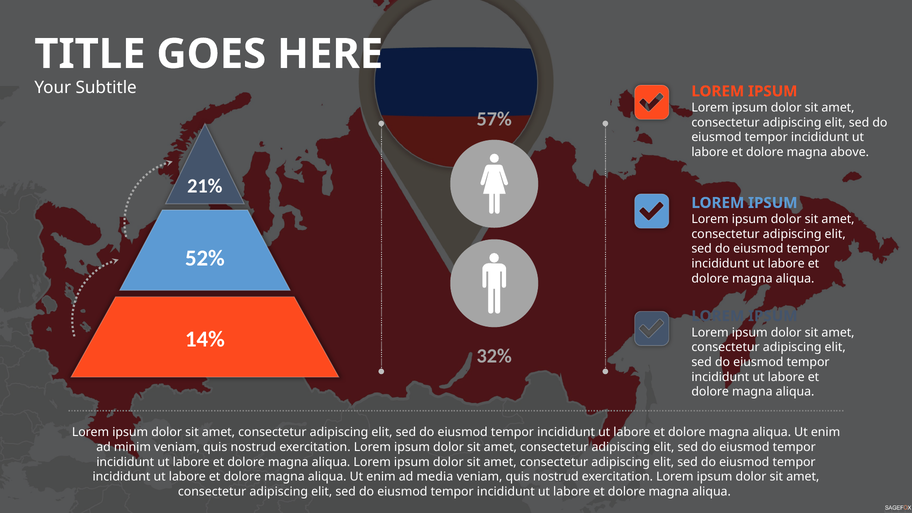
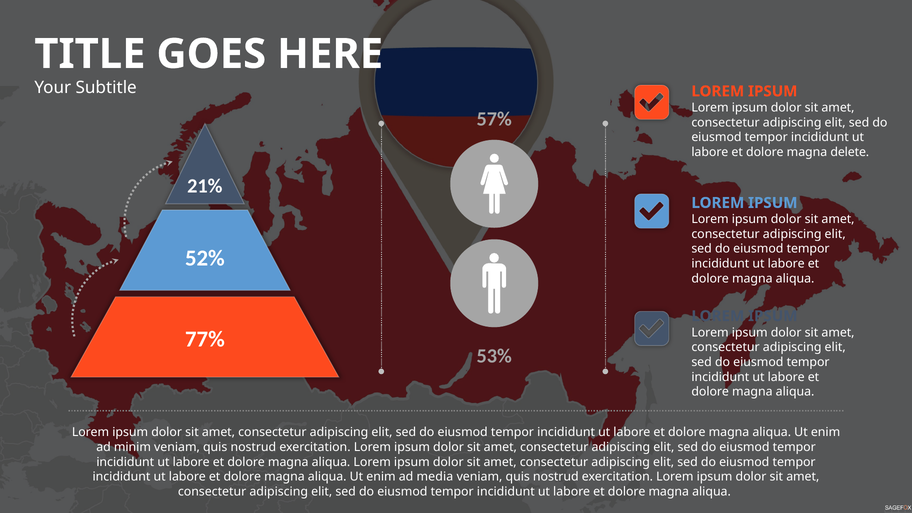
above: above -> delete
14%: 14% -> 77%
32%: 32% -> 53%
